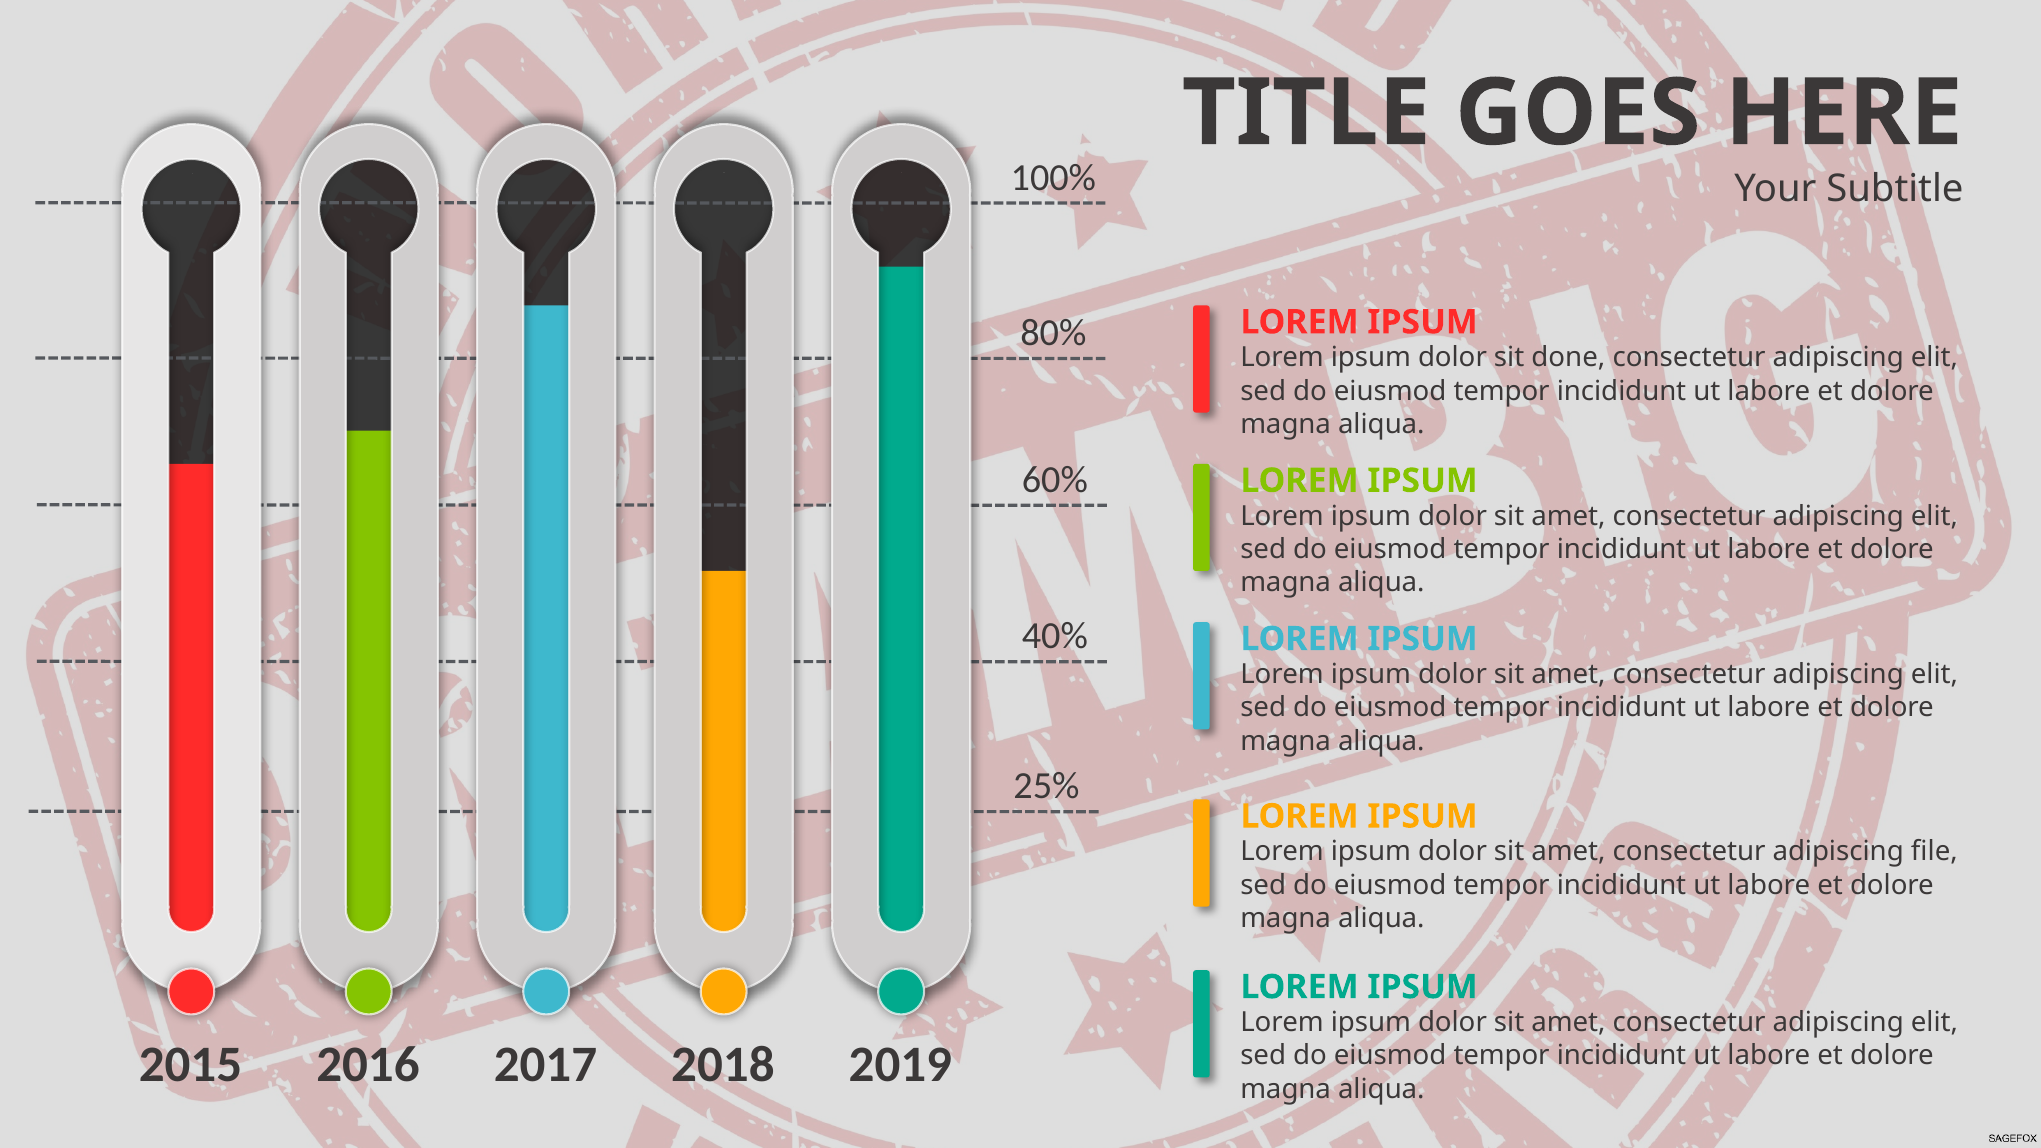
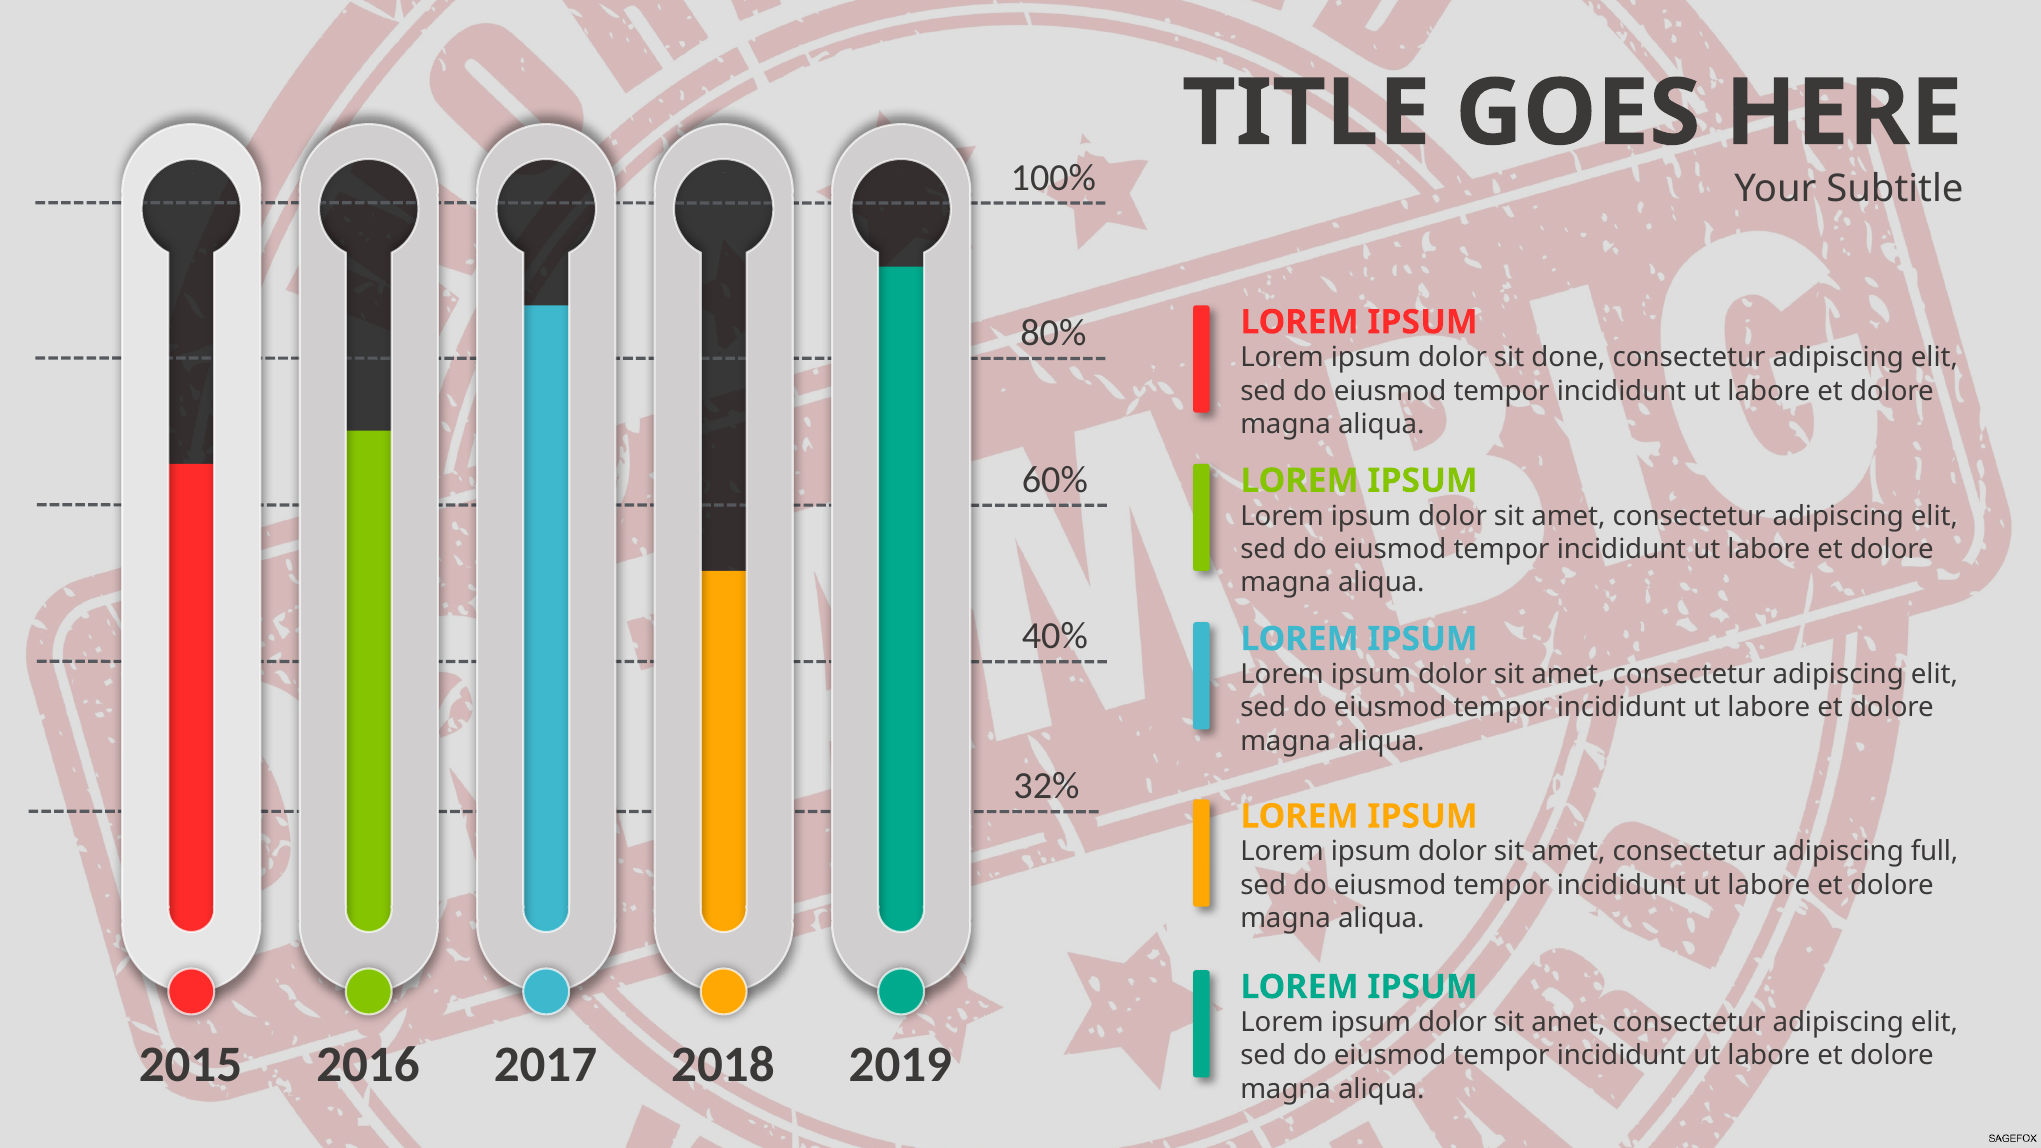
25%: 25% -> 32%
file: file -> full
